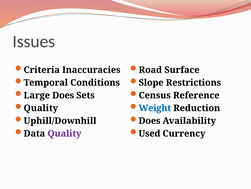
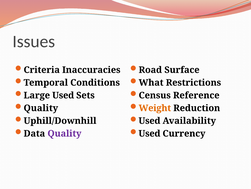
Slope: Slope -> What
Large Does: Does -> Used
Weight colour: blue -> orange
Does at (149, 120): Does -> Used
